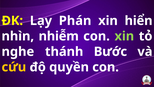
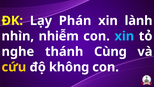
hiển: hiển -> lành
xin at (124, 36) colour: light green -> light blue
Bước: Bước -> Cùng
quyền: quyền -> không
